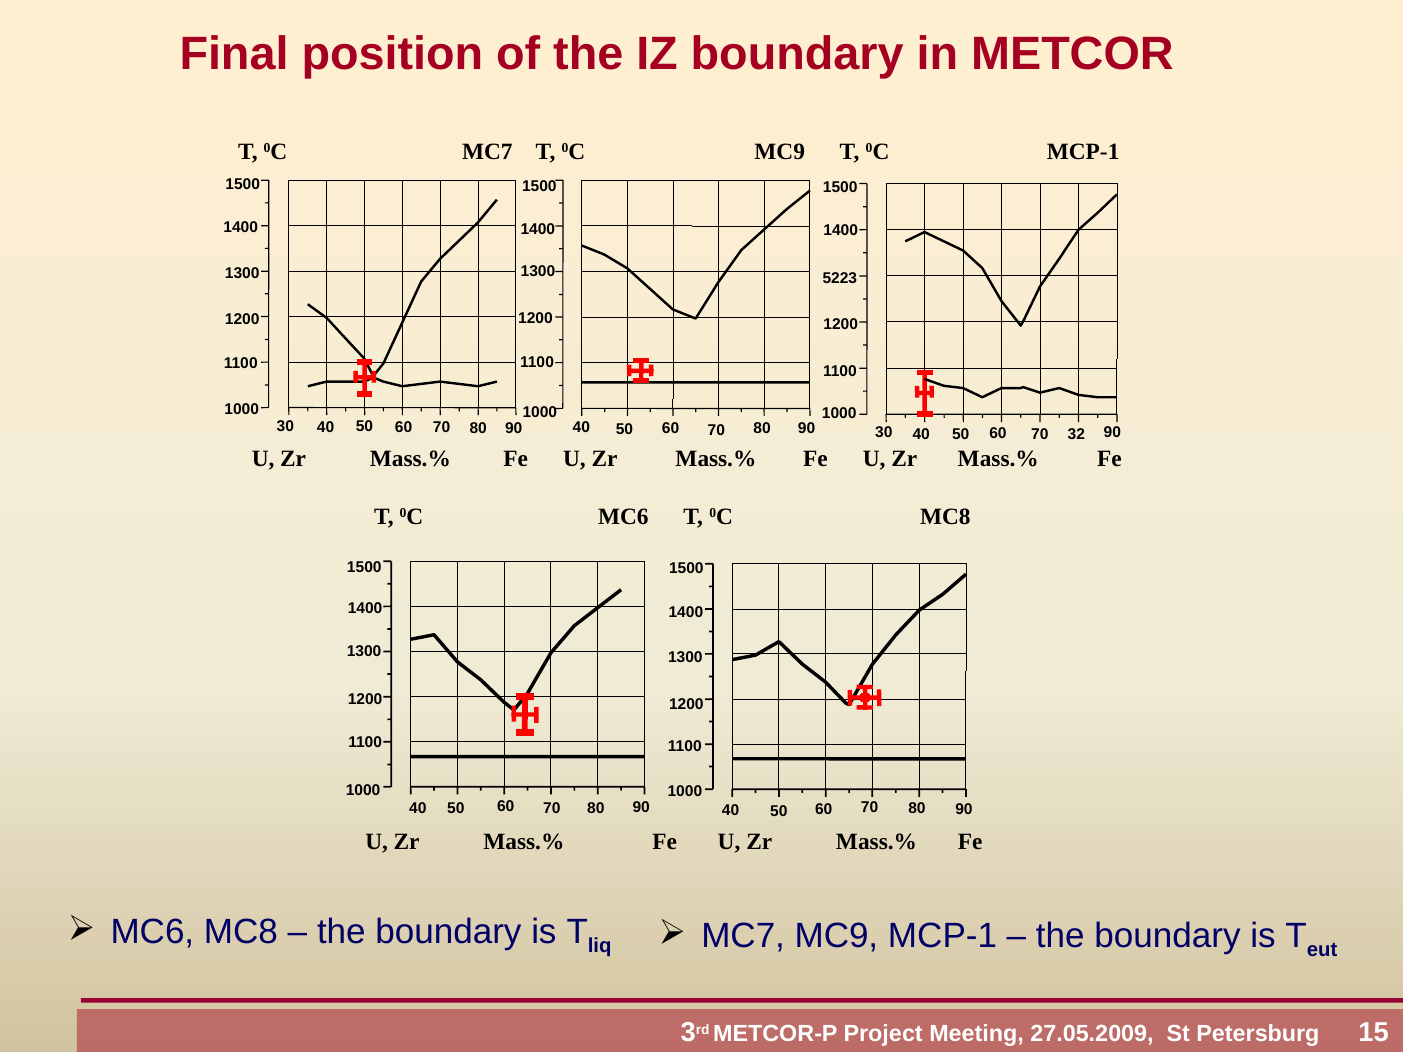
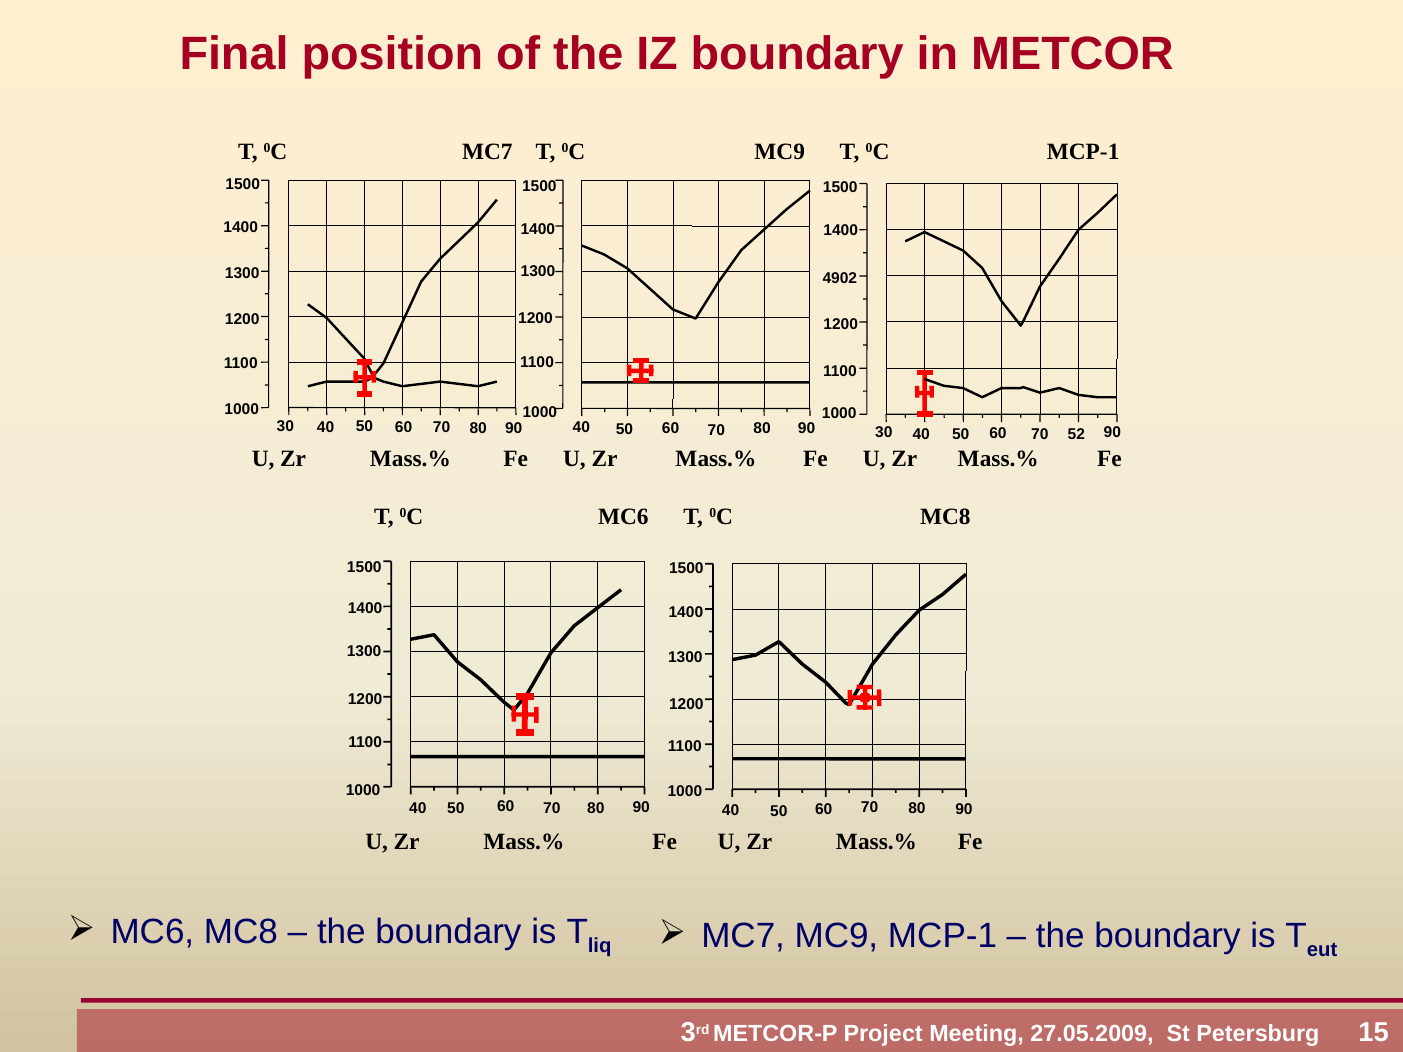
5223: 5223 -> 4902
32: 32 -> 52
